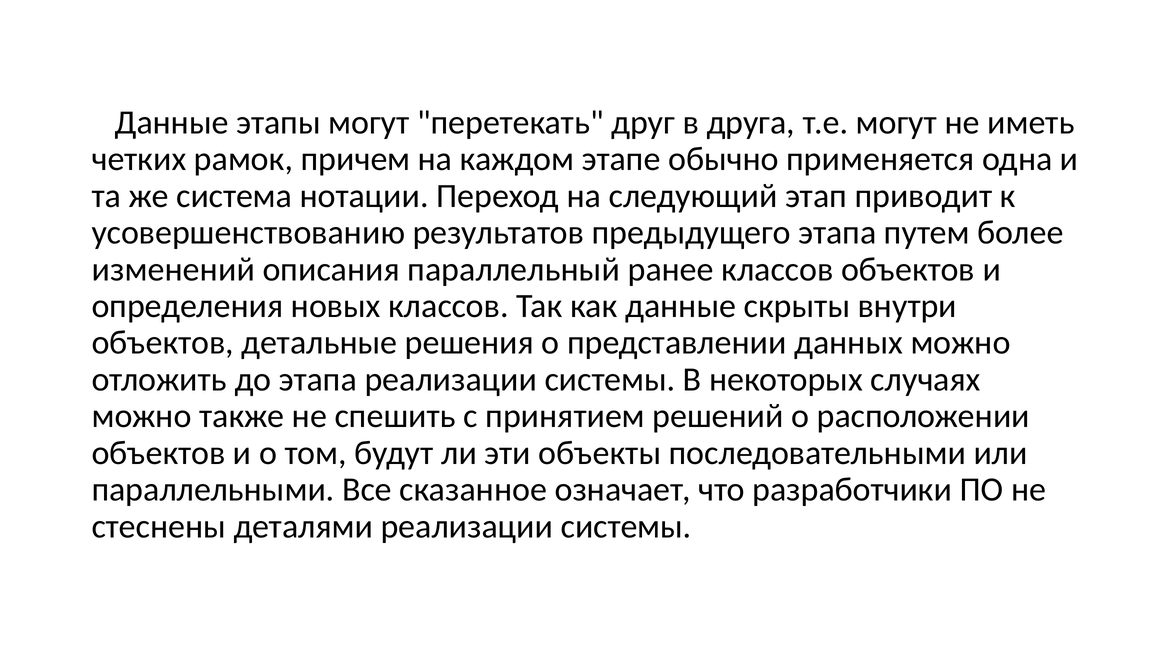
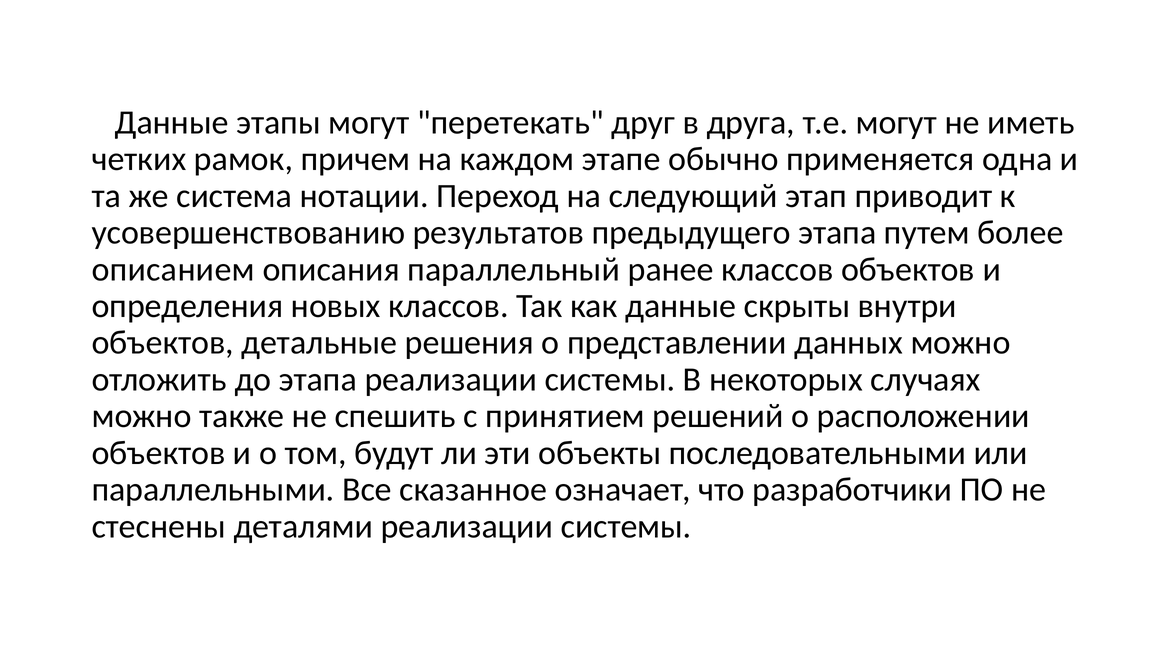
изменений: изменений -> описанием
